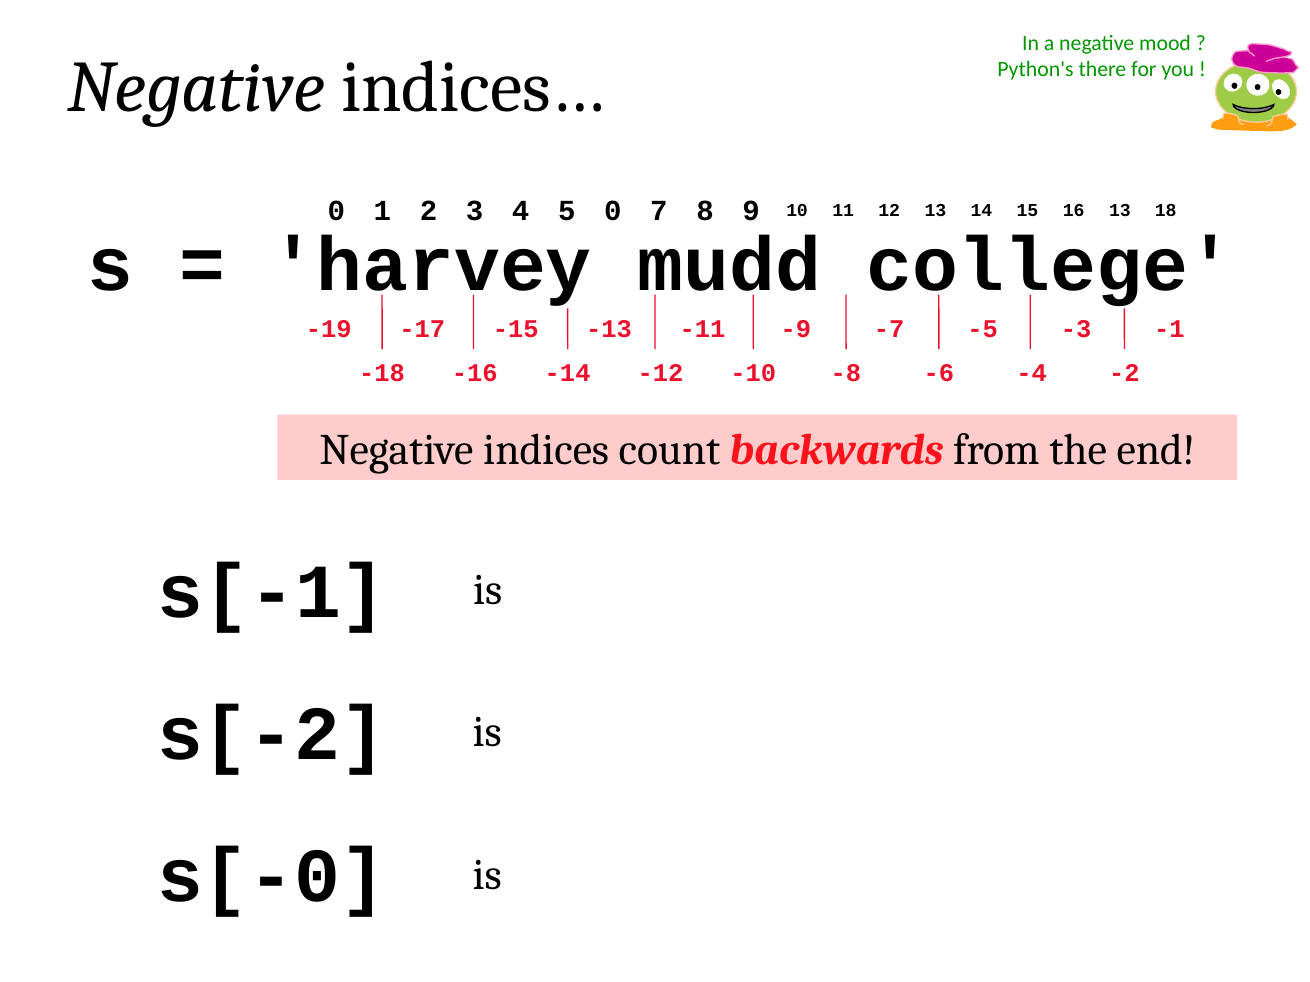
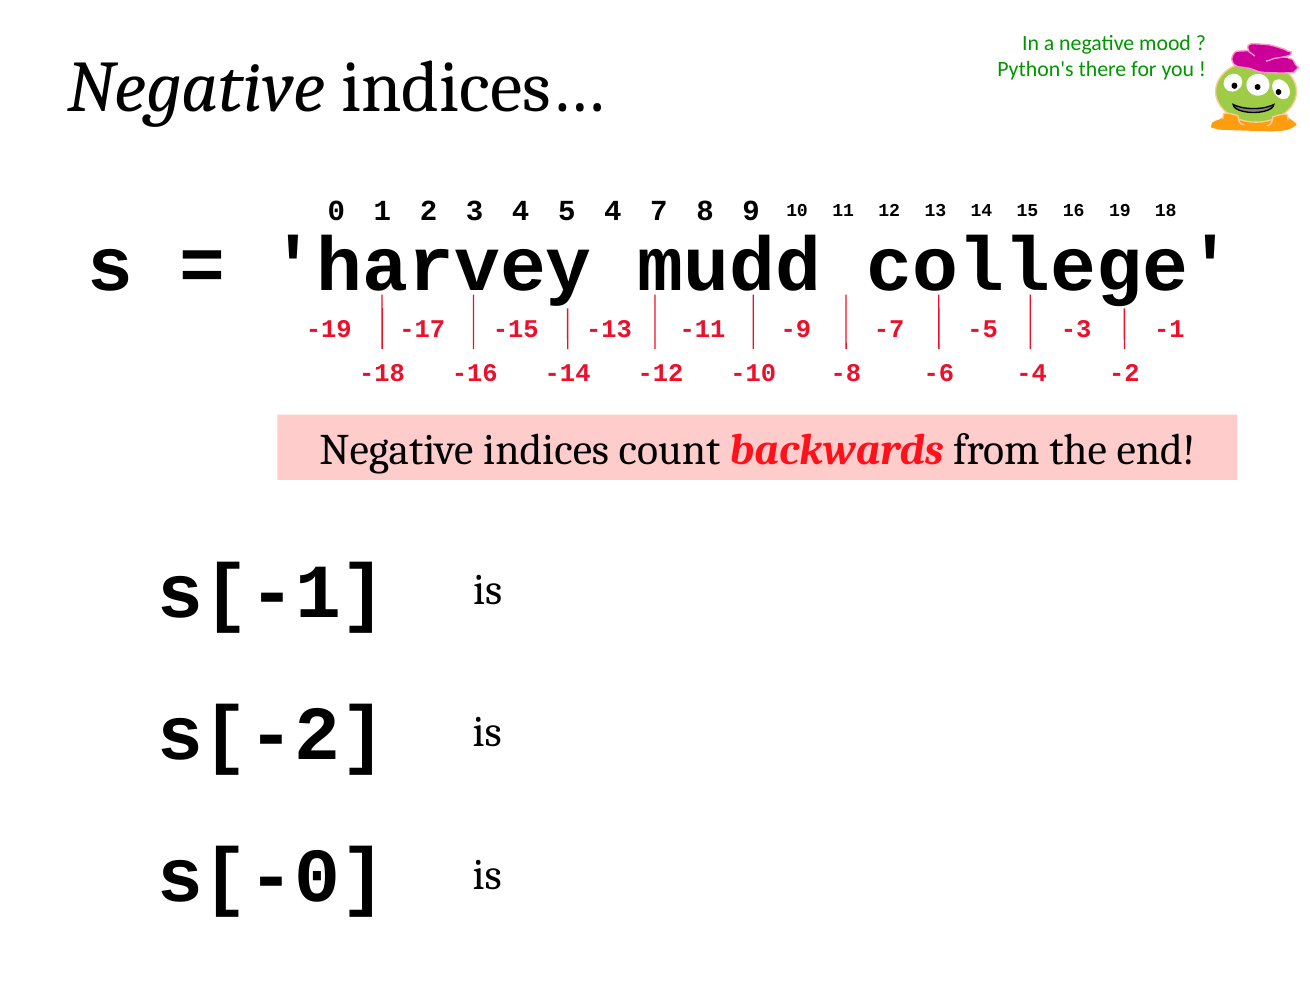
5 0: 0 -> 4
16 13: 13 -> 19
